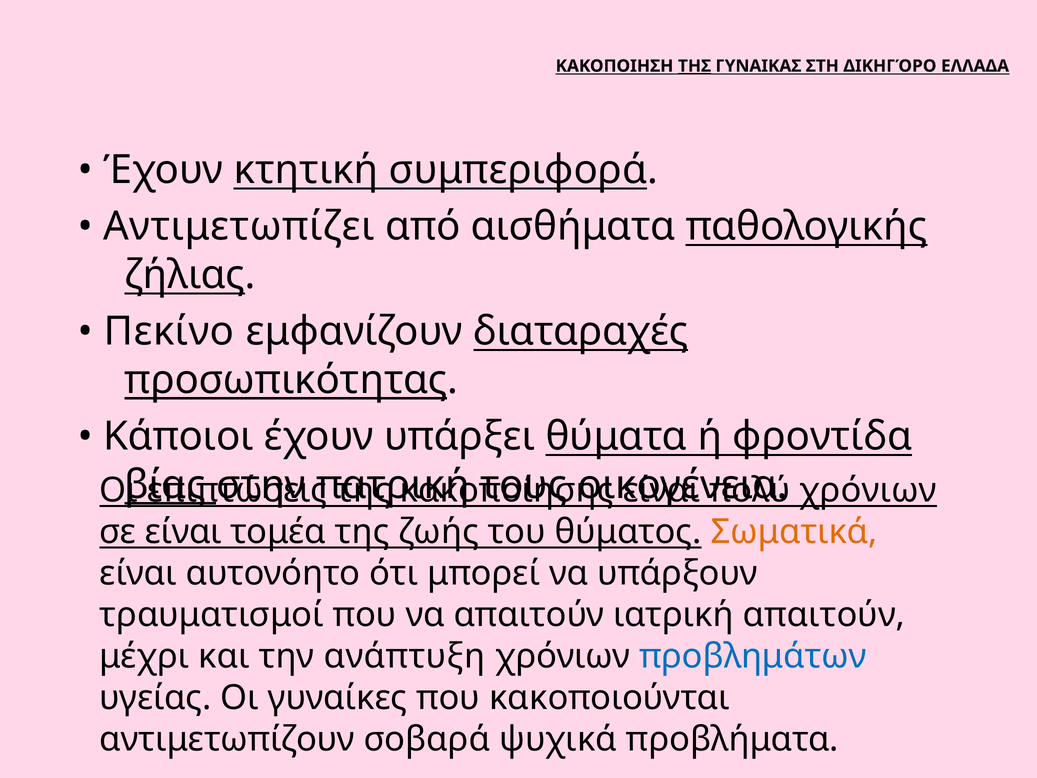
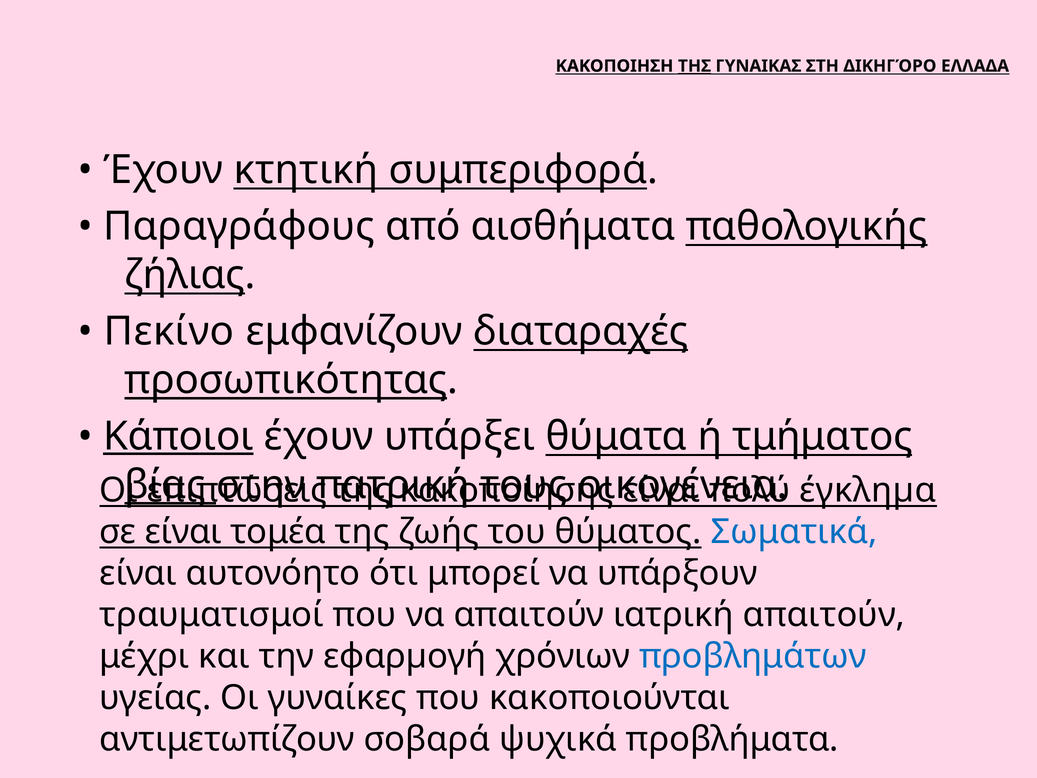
Αντιμετωπίζει: Αντιμετωπίζει -> Παραγράφους
Κάποιοι underline: none -> present
φροντίδα: φροντίδα -> τμήματος
χρόνιων at (868, 490): χρόνιων -> έγκληµα
Σωματικά colour: orange -> blue
ανάπτυξη: ανάπτυξη -> εφαρµογή
